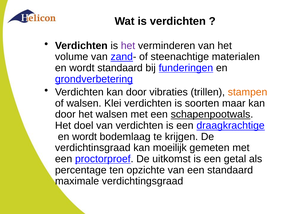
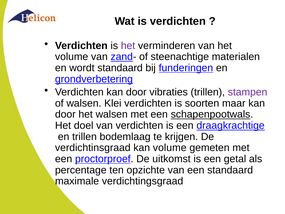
stampen colour: orange -> purple
wordt at (85, 136): wordt -> trillen
kan moeilijk: moeilijk -> volume
